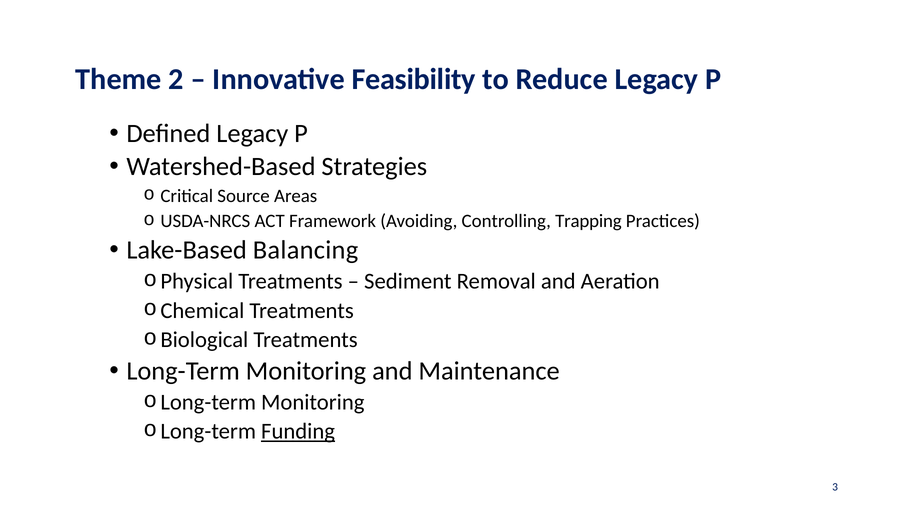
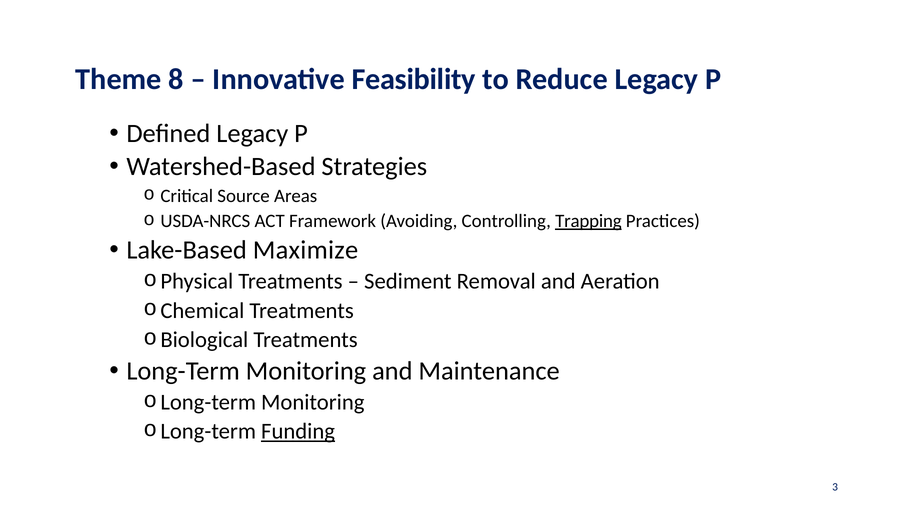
2: 2 -> 8
Trapping underline: none -> present
Balancing: Balancing -> Maximize
